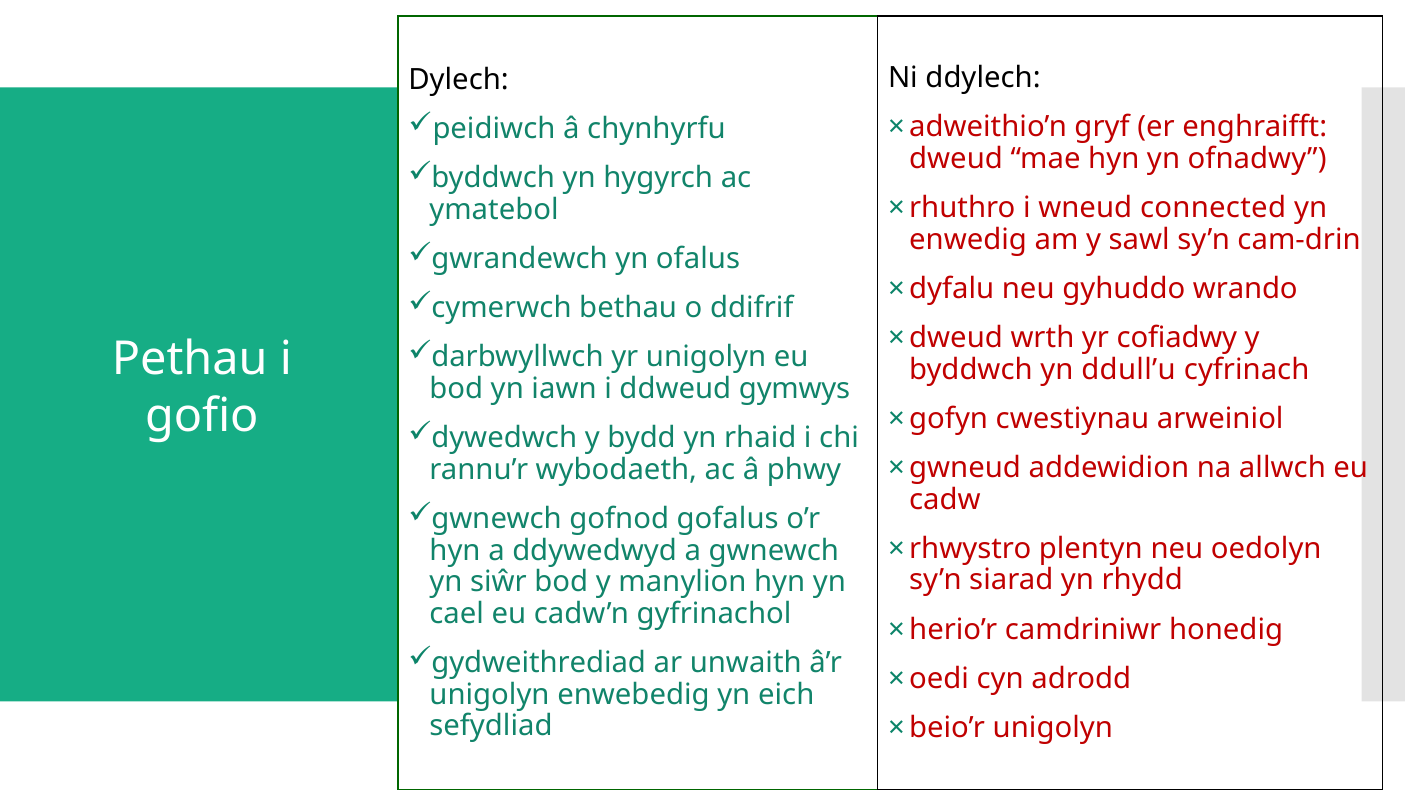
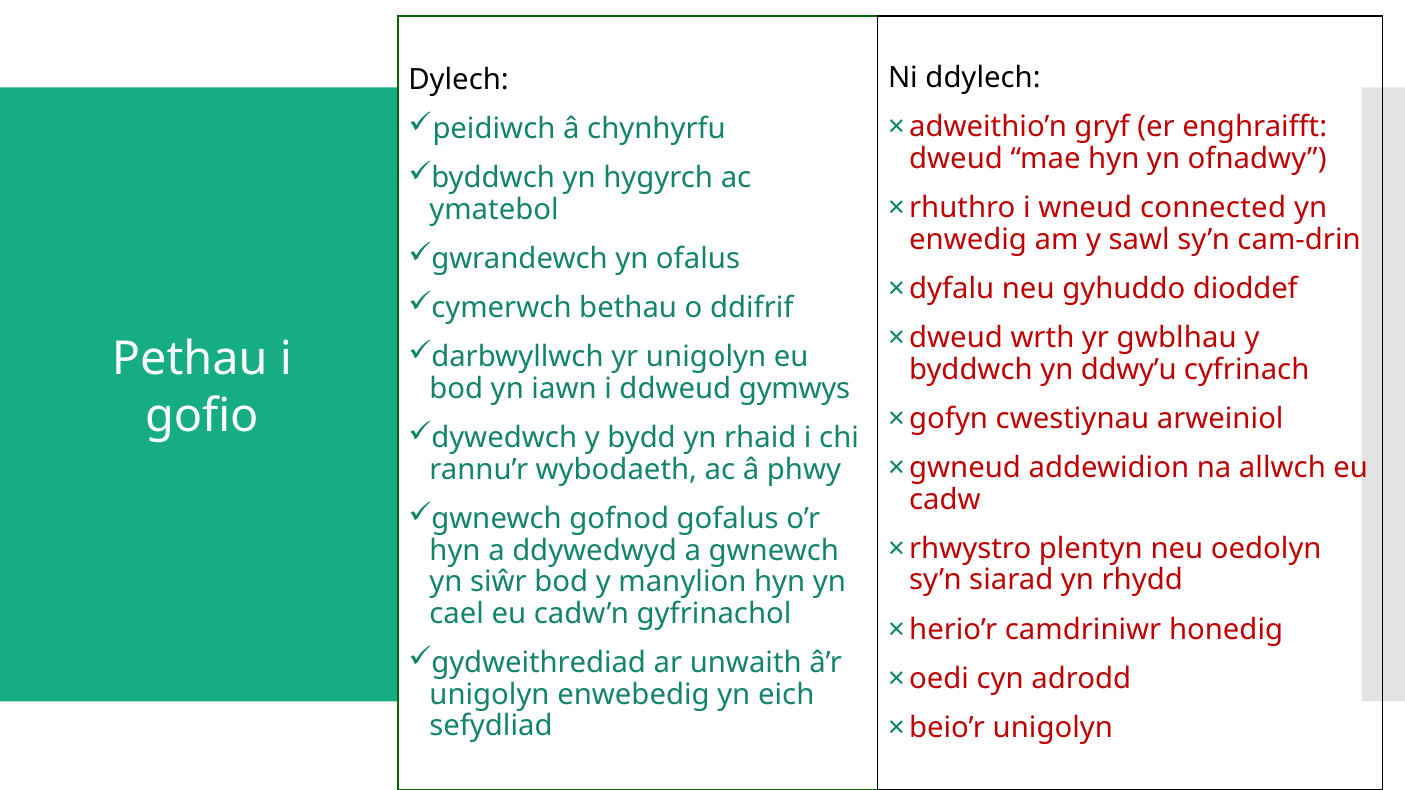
wrando: wrando -> dioddef
cofiadwy: cofiadwy -> gwblhau
ddull’u: ddull’u -> ddwy’u
